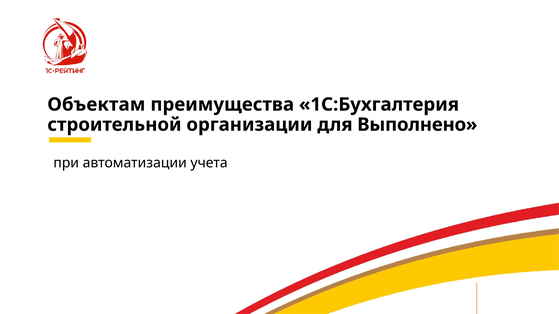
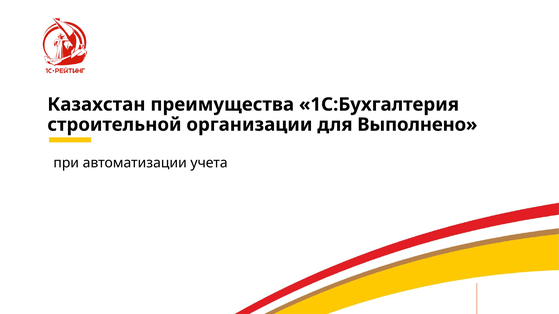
Объектам: Объектам -> Казахстан
